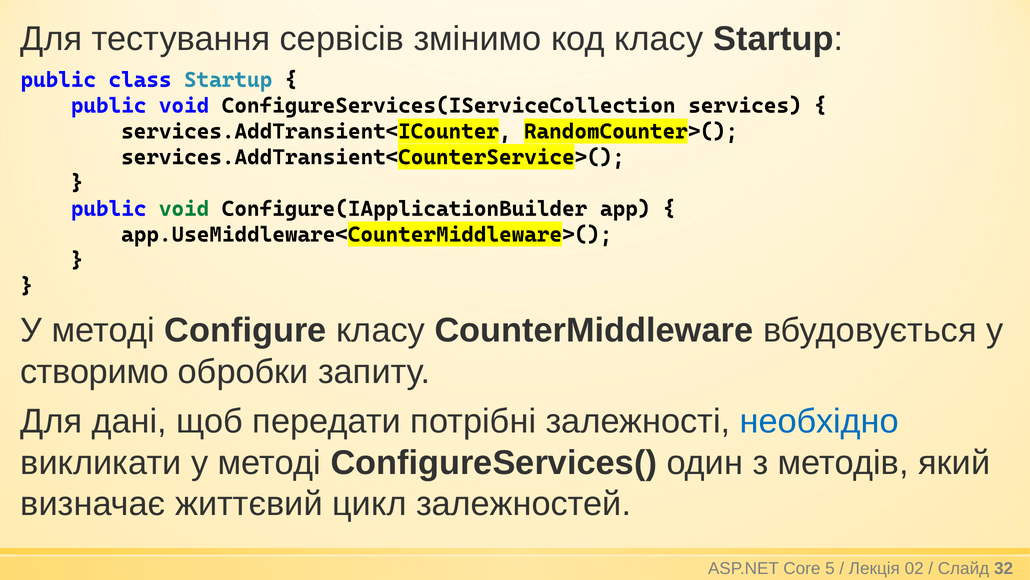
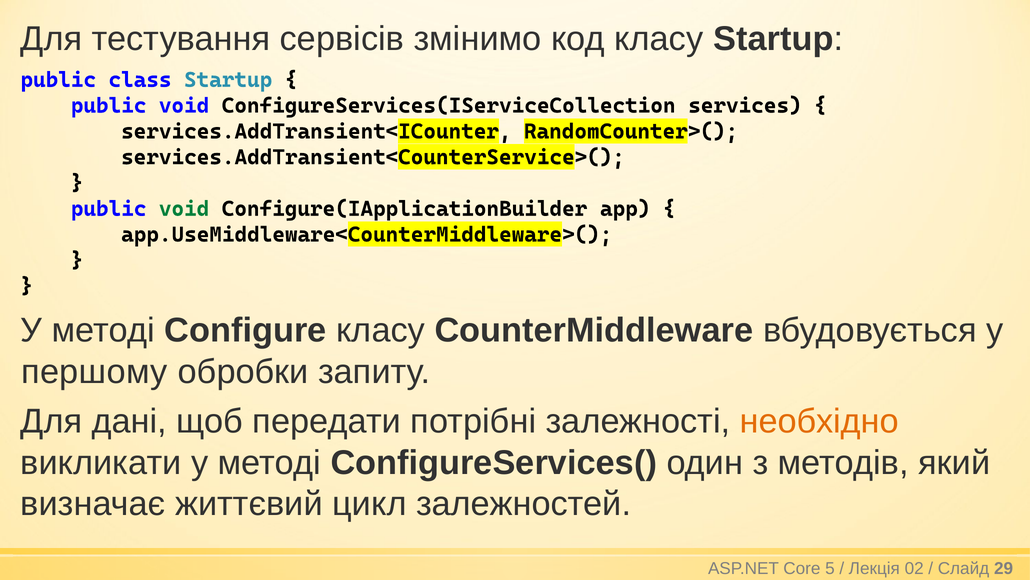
створимо: створимо -> першому
необхідно colour: blue -> orange
32: 32 -> 29
